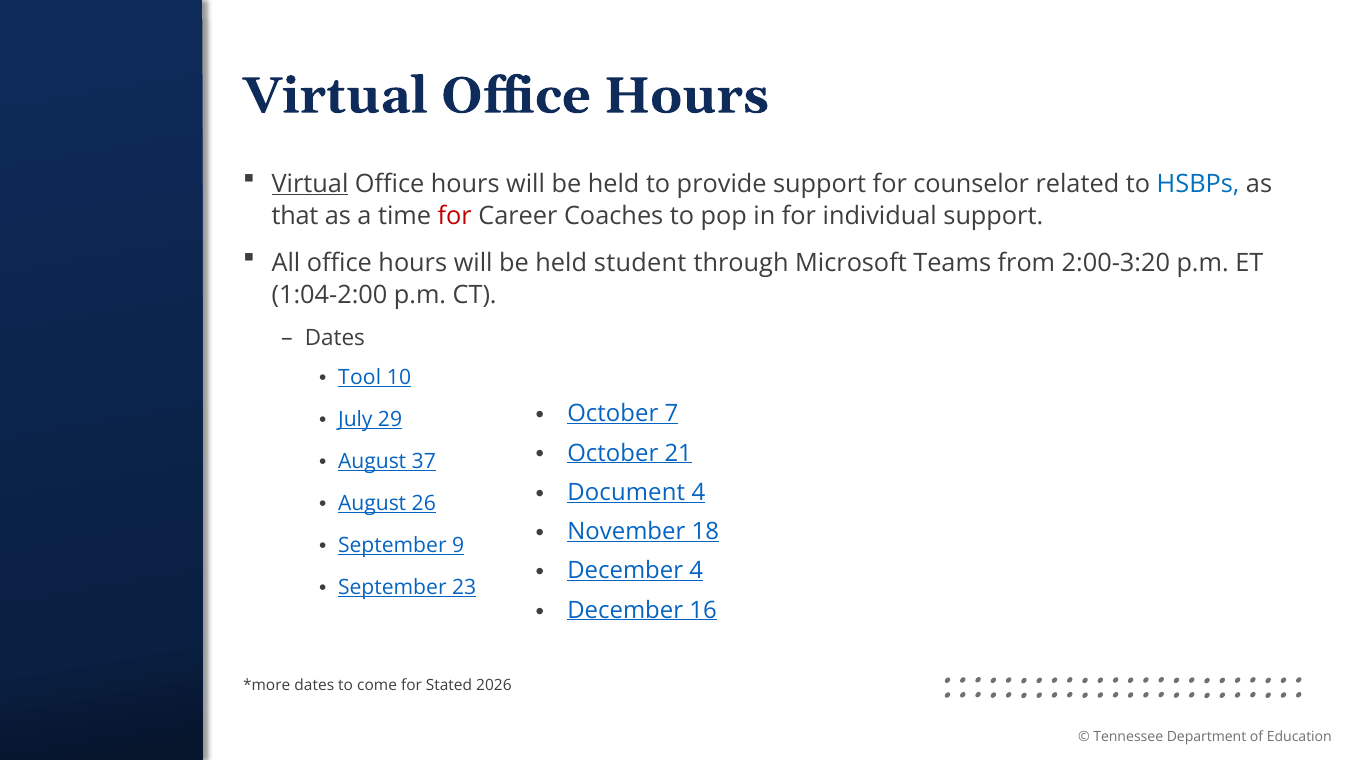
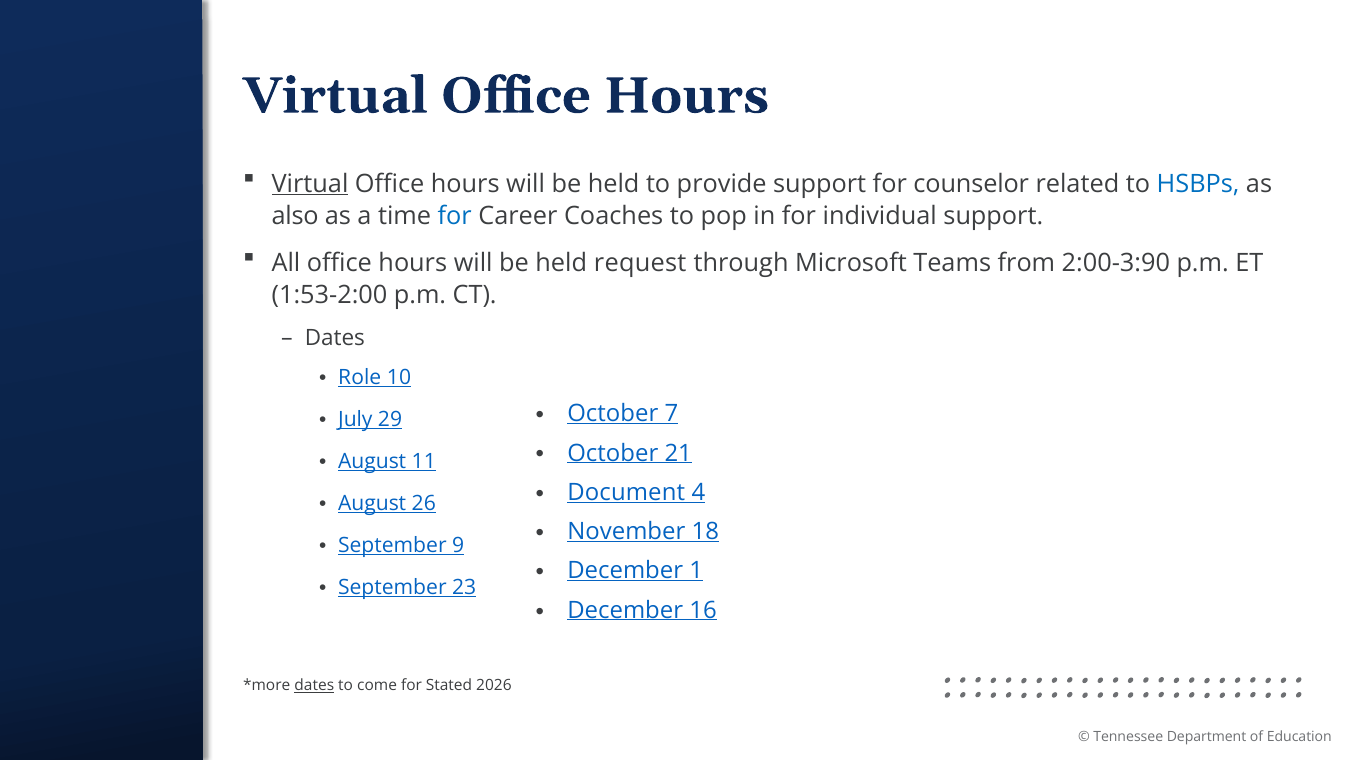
that: that -> also
for at (455, 216) colour: red -> blue
student: student -> request
2:00-3:20: 2:00-3:20 -> 2:00-3:90
1:04-2:00: 1:04-2:00 -> 1:53-2:00
Tool: Tool -> Role
37: 37 -> 11
December 4: 4 -> 1
dates at (314, 686) underline: none -> present
